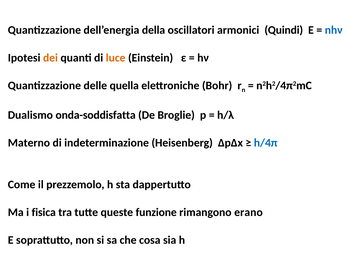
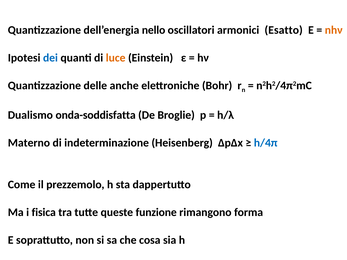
della: della -> nello
Quindi: Quindi -> Esatto
nhν colour: blue -> orange
dei colour: orange -> blue
quella: quella -> anche
erano: erano -> forma
